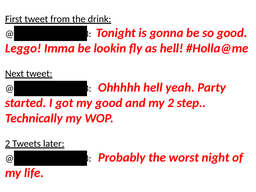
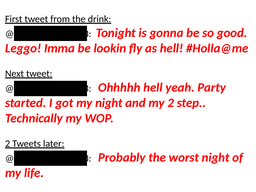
my good: good -> night
